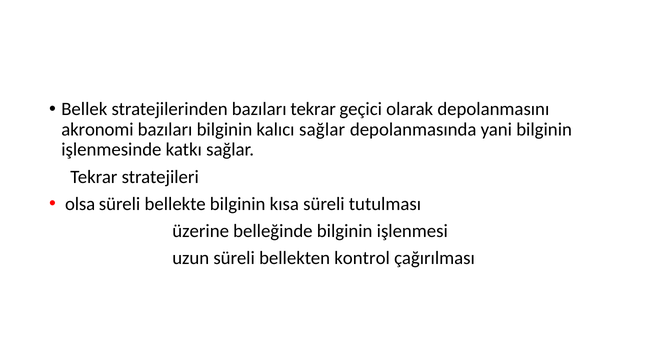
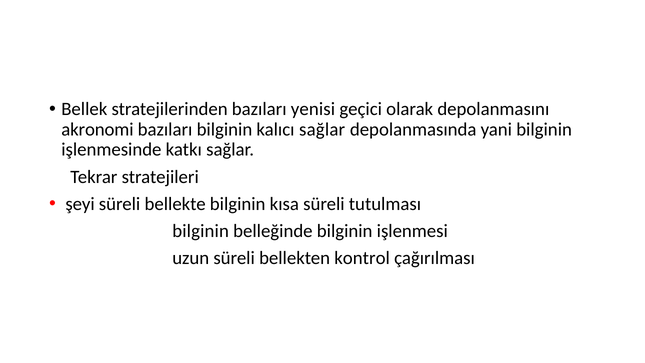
bazıları tekrar: tekrar -> yenisi
olsa: olsa -> şeyi
üzerine at (201, 231): üzerine -> bilginin
